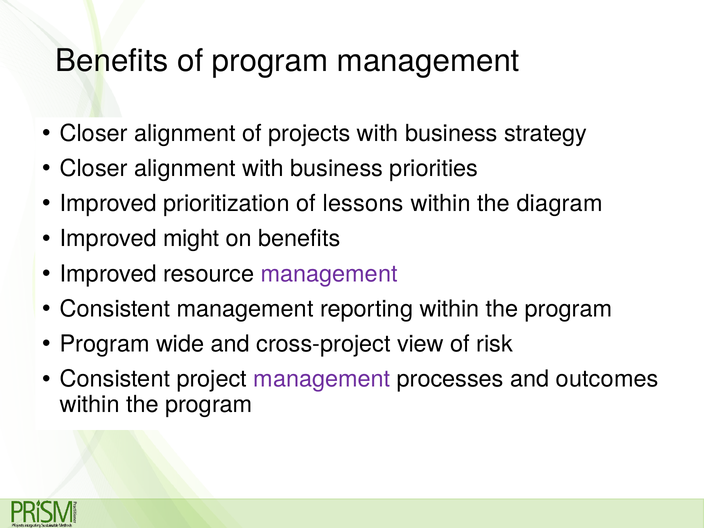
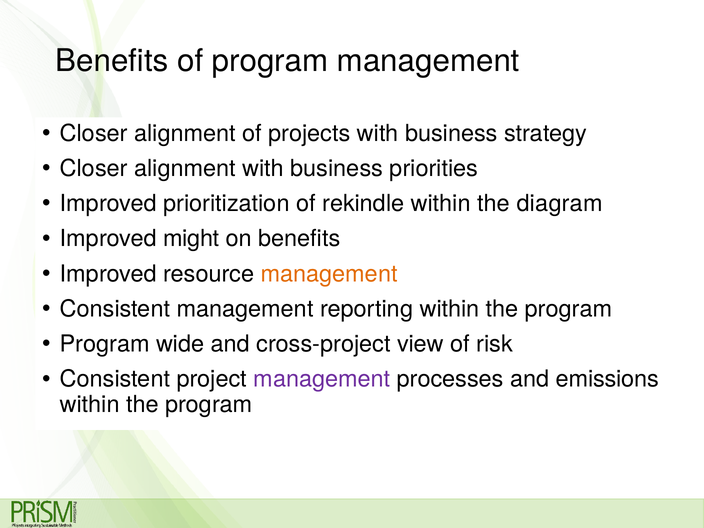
lessons: lessons -> rekindle
management at (329, 274) colour: purple -> orange
outcomes: outcomes -> emissions
